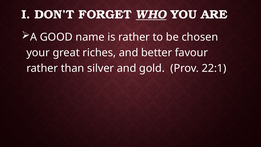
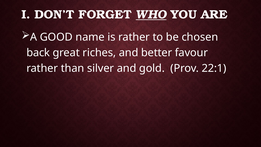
your: your -> back
